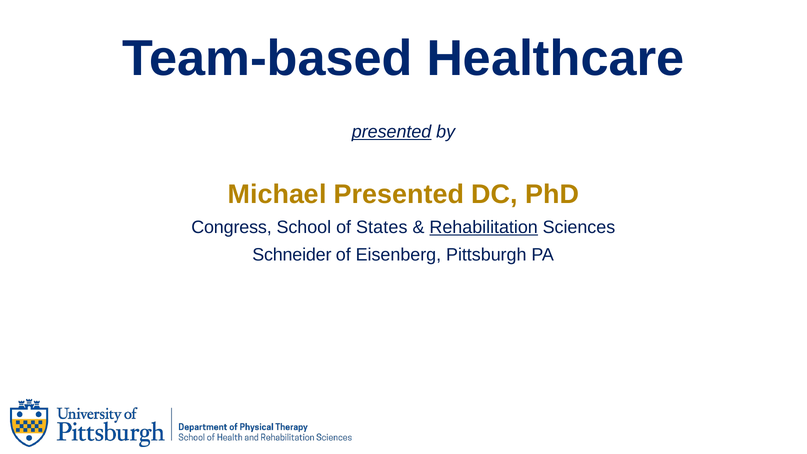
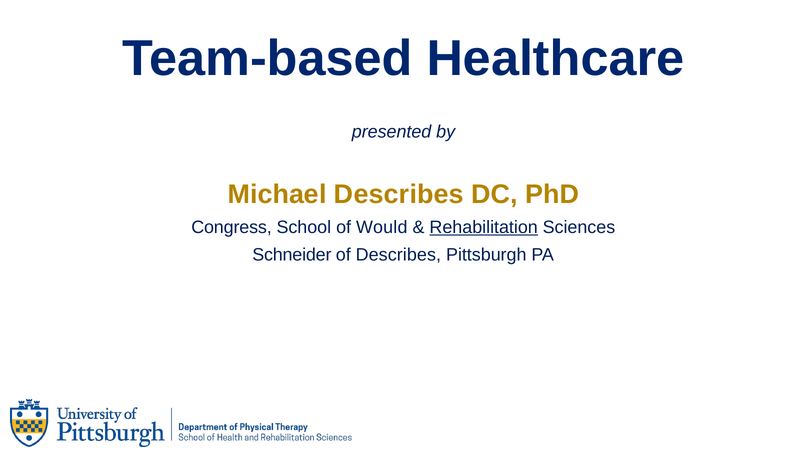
presented at (392, 132) underline: present -> none
Michael Presented: Presented -> Describes
States: States -> Would
of Eisenberg: Eisenberg -> Describes
